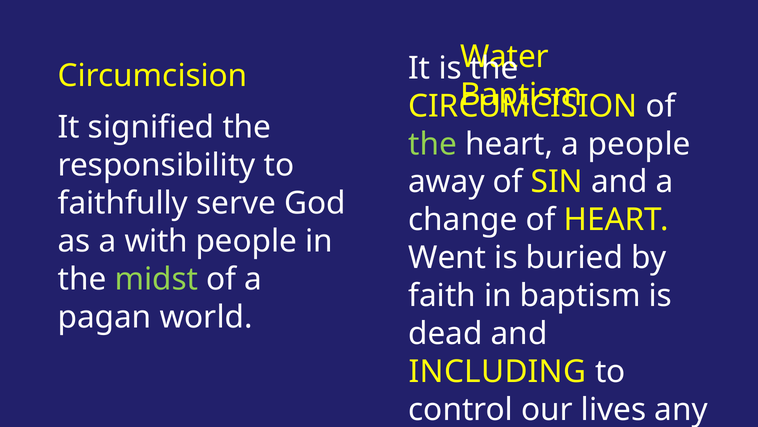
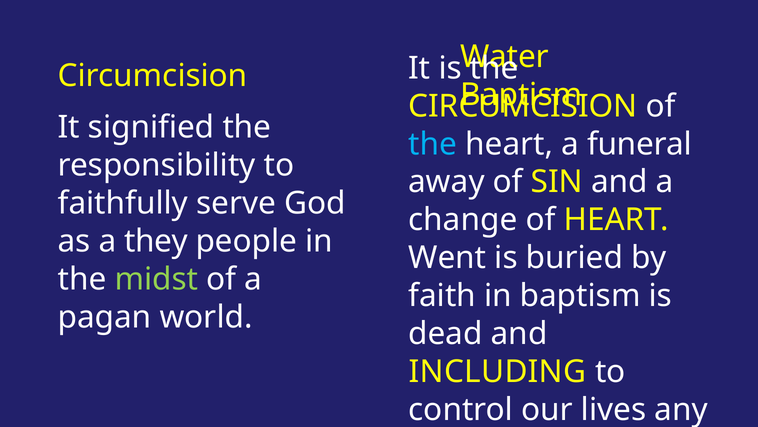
the at (433, 144) colour: light green -> light blue
a people: people -> funeral
with: with -> they
